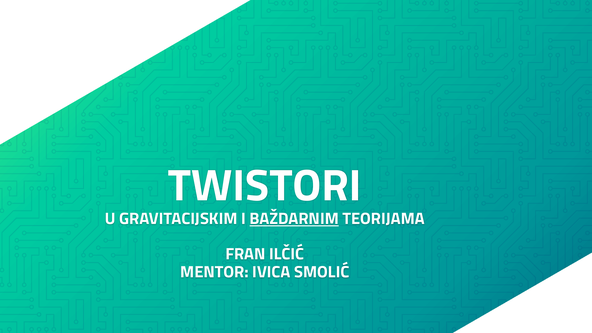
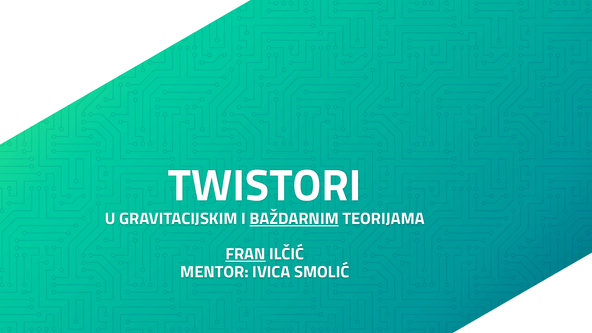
FRAN underline: none -> present
